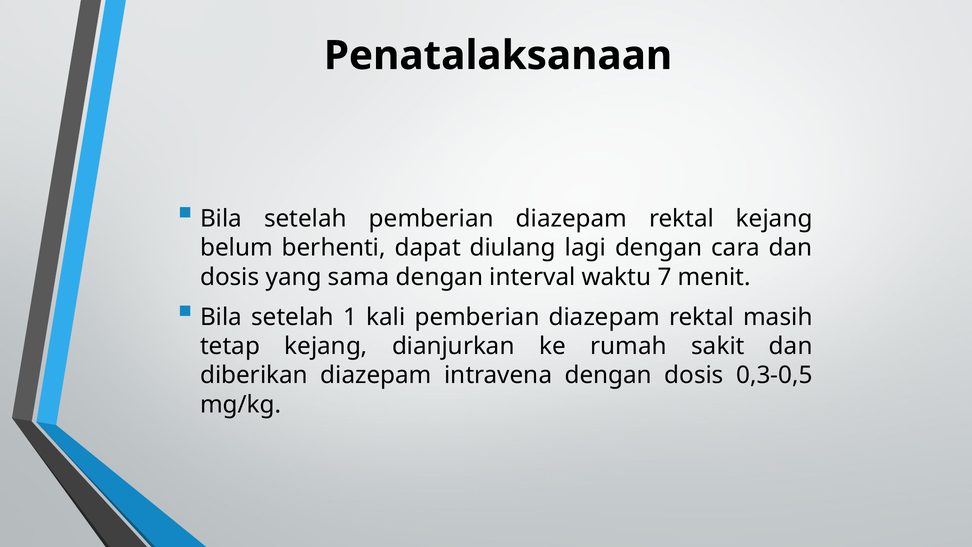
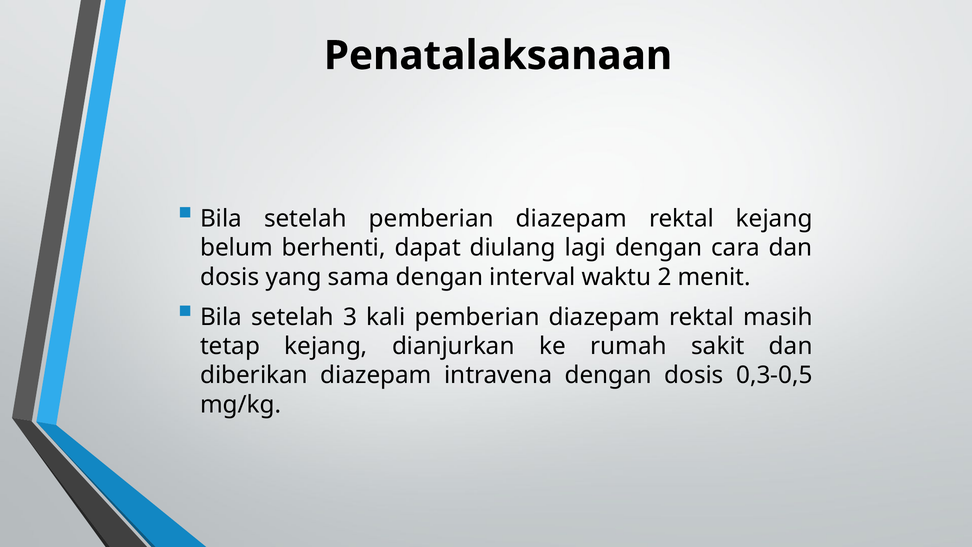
7: 7 -> 2
1: 1 -> 3
